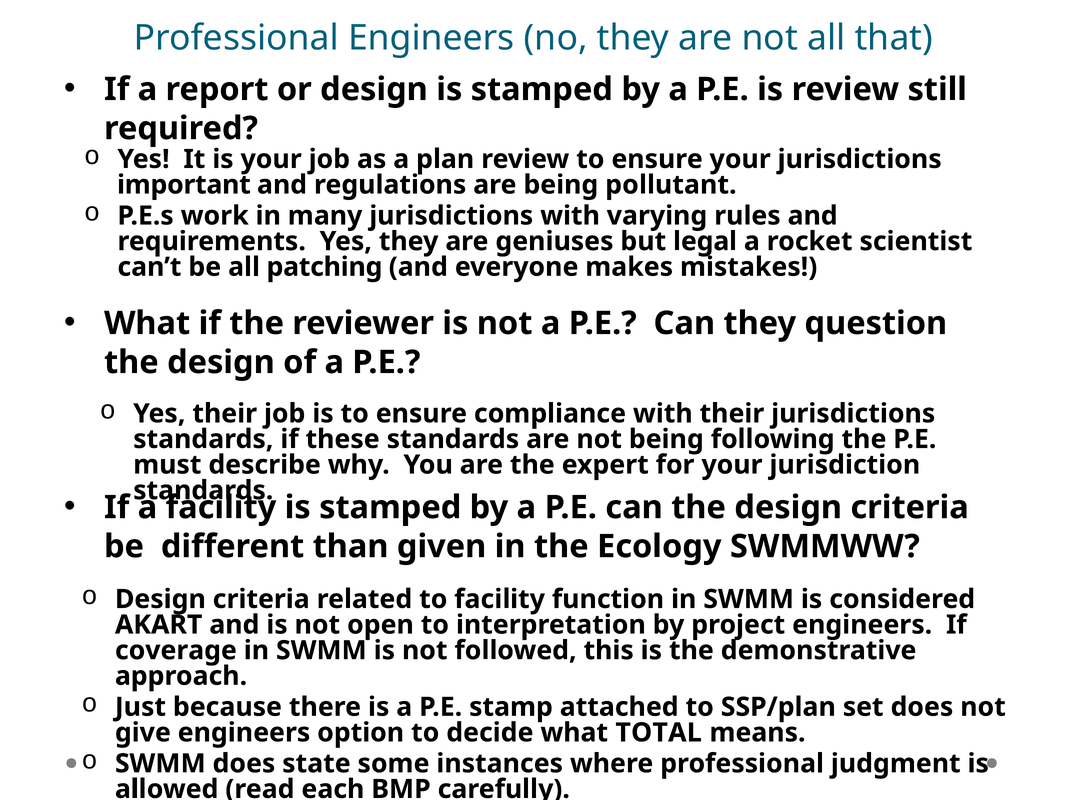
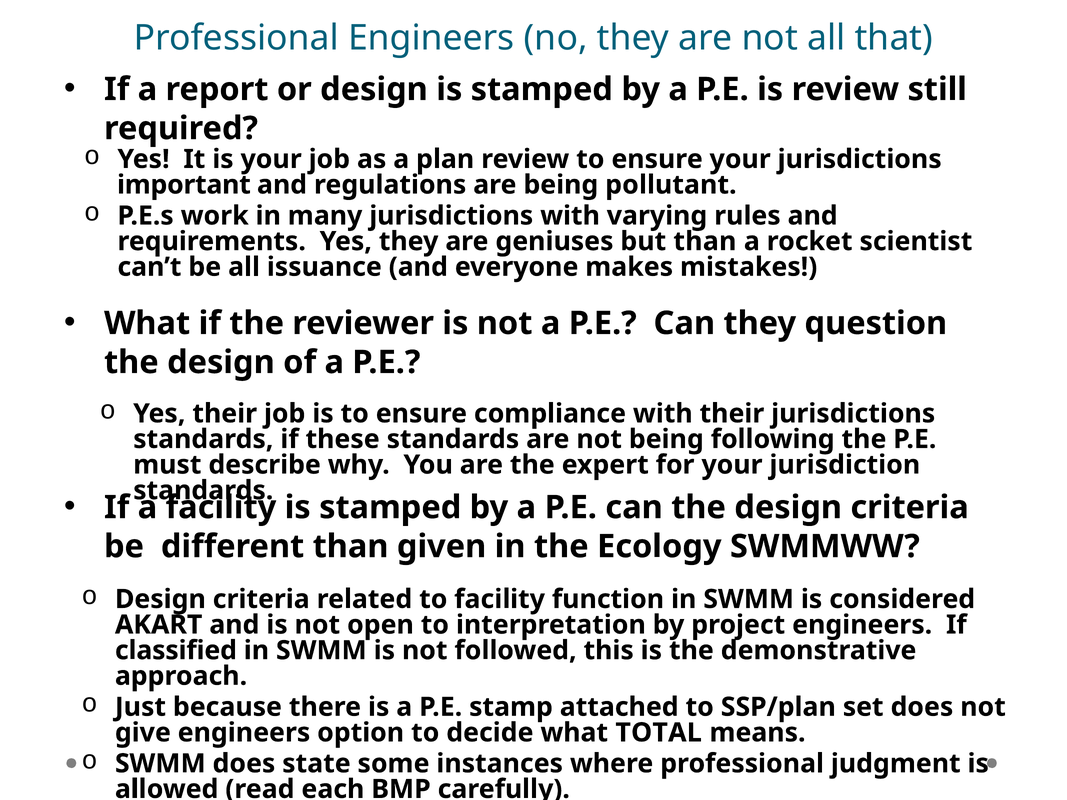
but legal: legal -> than
patching: patching -> issuance
coverage: coverage -> classified
